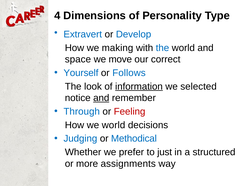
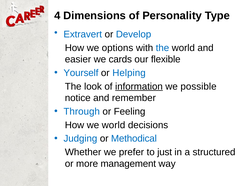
making: making -> options
space: space -> easier
move: move -> cards
correct: correct -> flexible
Follows: Follows -> Helping
selected: selected -> possible
and at (101, 98) underline: present -> none
Feeling colour: red -> black
assignments: assignments -> management
